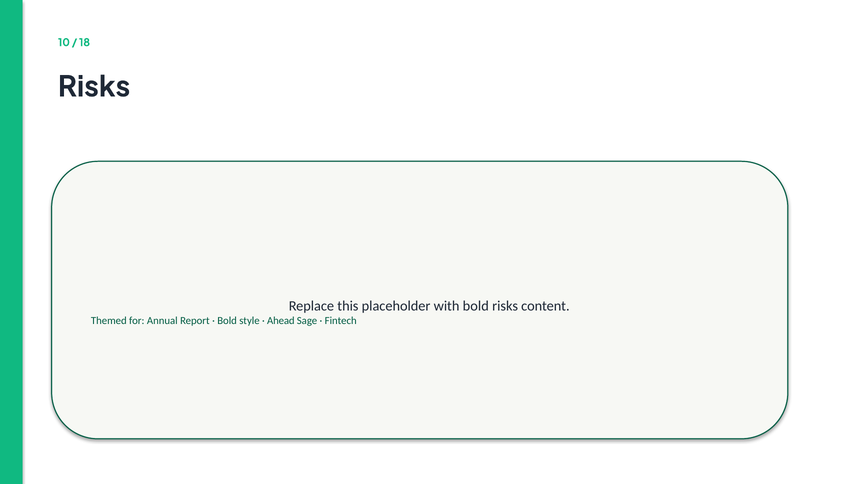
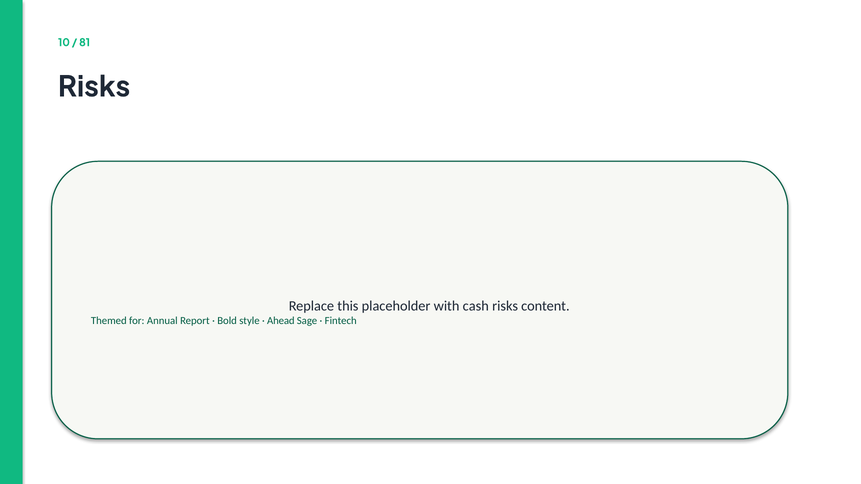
18: 18 -> 81
with bold: bold -> cash
